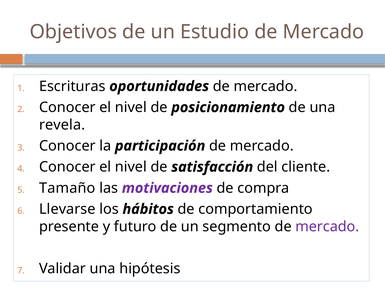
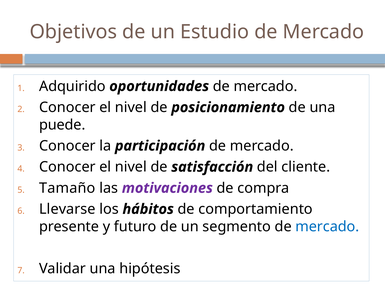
Escrituras: Escrituras -> Adquirido
revela: revela -> puede
mercado at (327, 226) colour: purple -> blue
